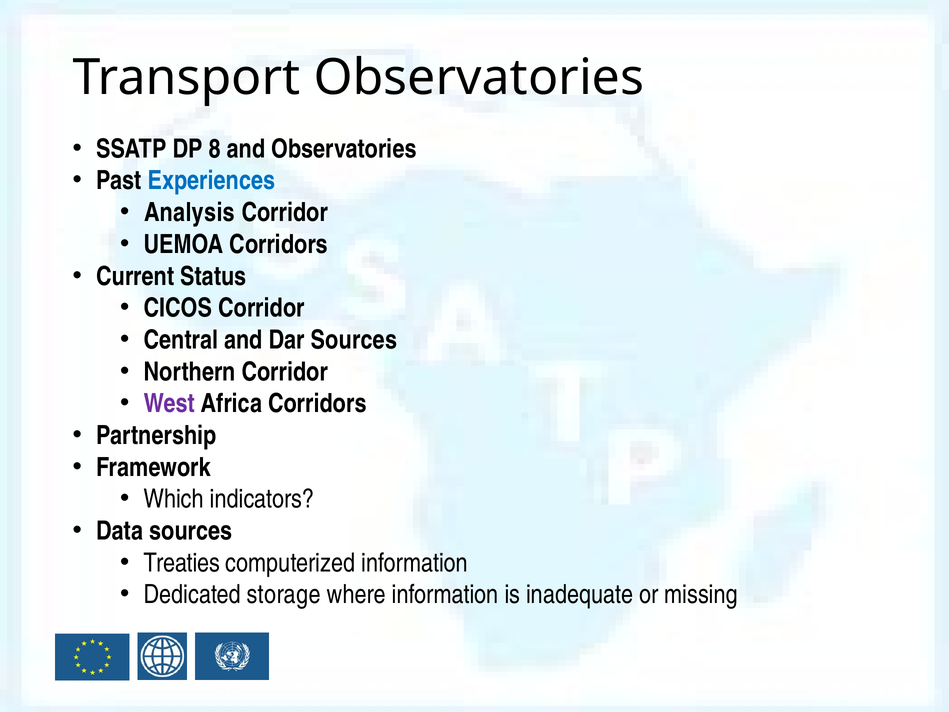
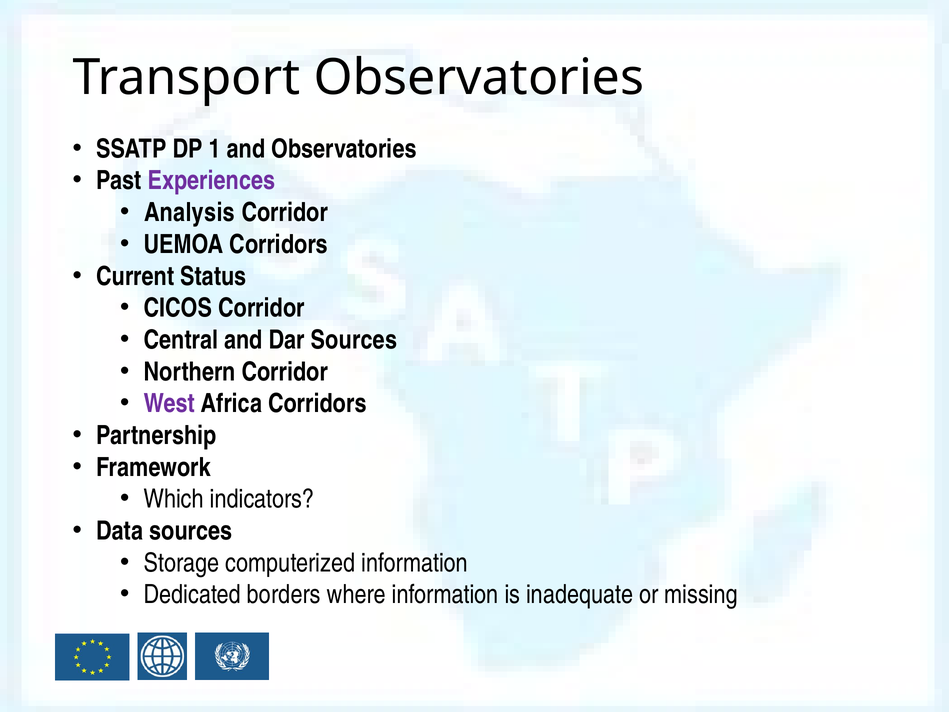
8: 8 -> 1
Experiences colour: blue -> purple
Treaties: Treaties -> Storage
storage: storage -> borders
